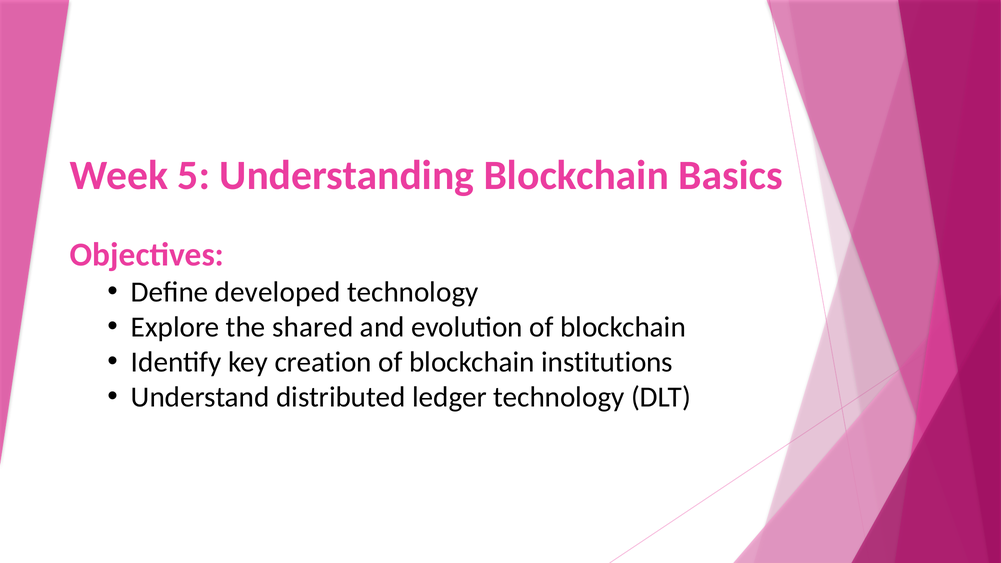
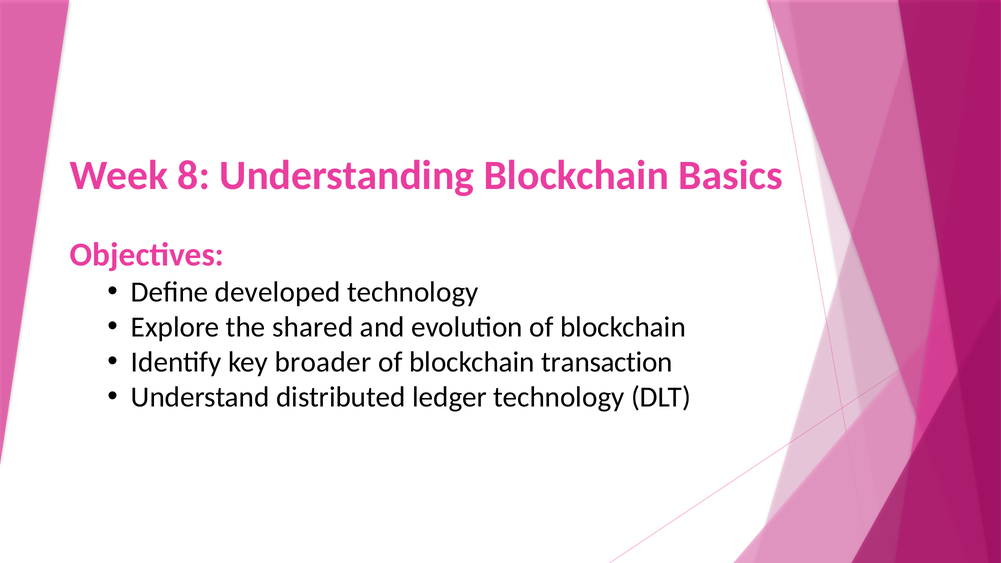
5: 5 -> 8
creation: creation -> broader
institutions: institutions -> transaction
